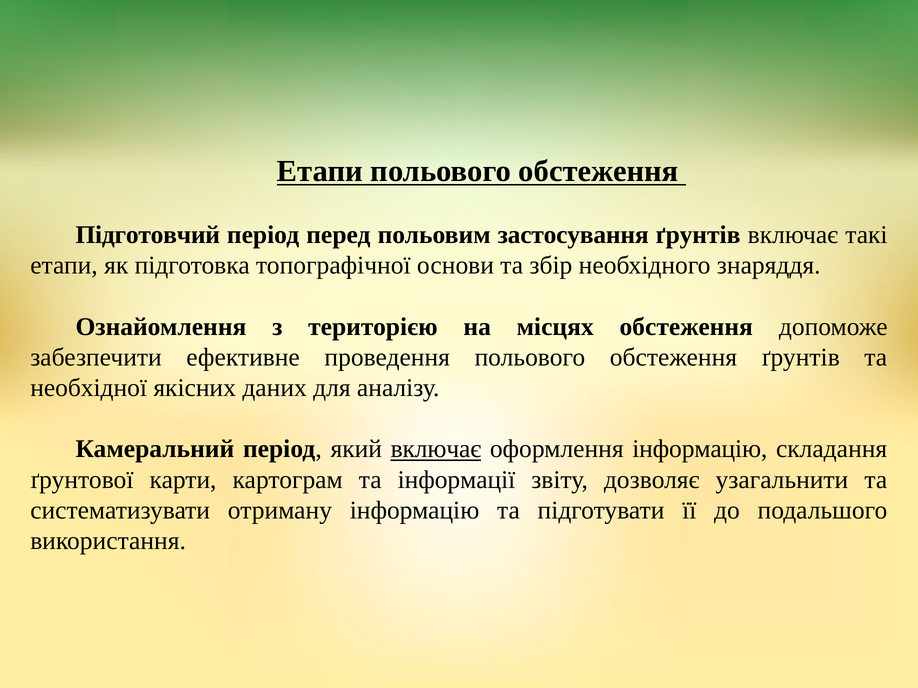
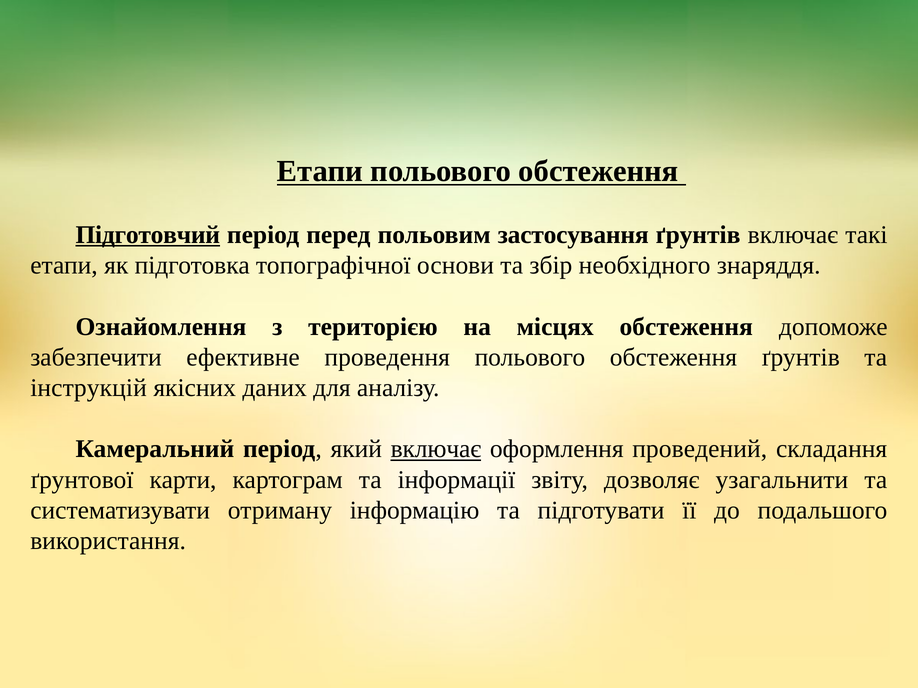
Підготовчий underline: none -> present
необхідної: необхідної -> інструкцій
оформлення інформацію: інформацію -> проведений
